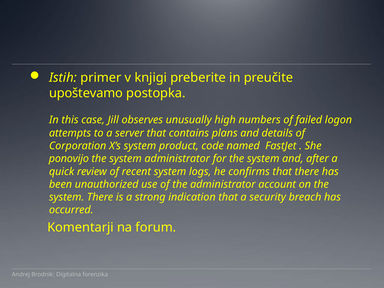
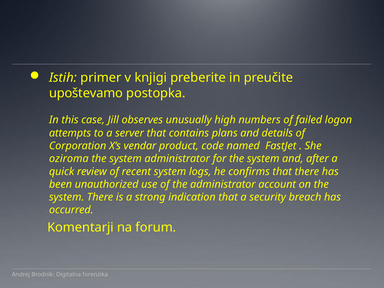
X’s system: system -> vendar
ponovijo: ponovijo -> oziroma
